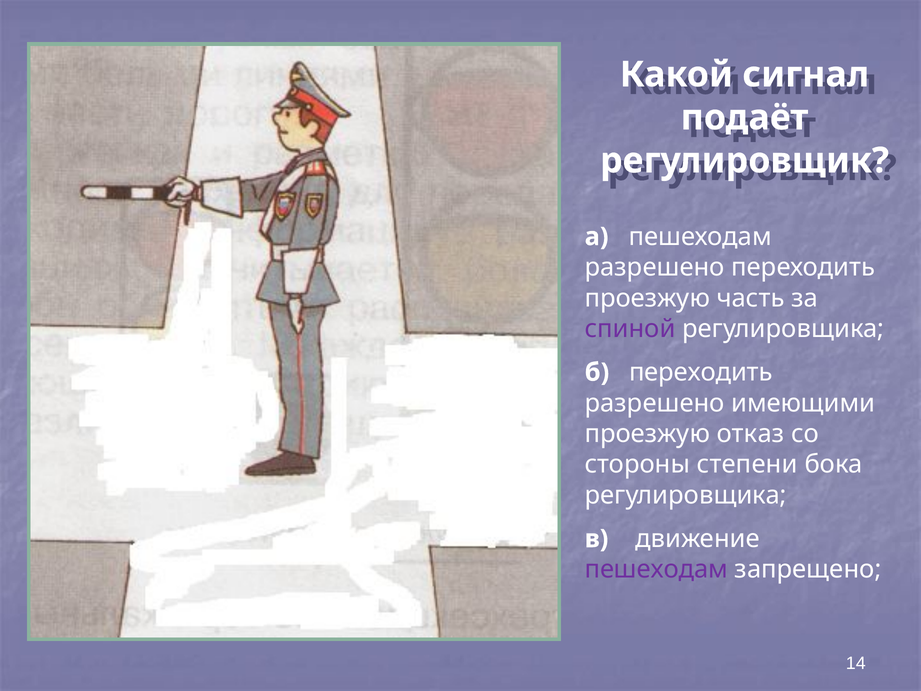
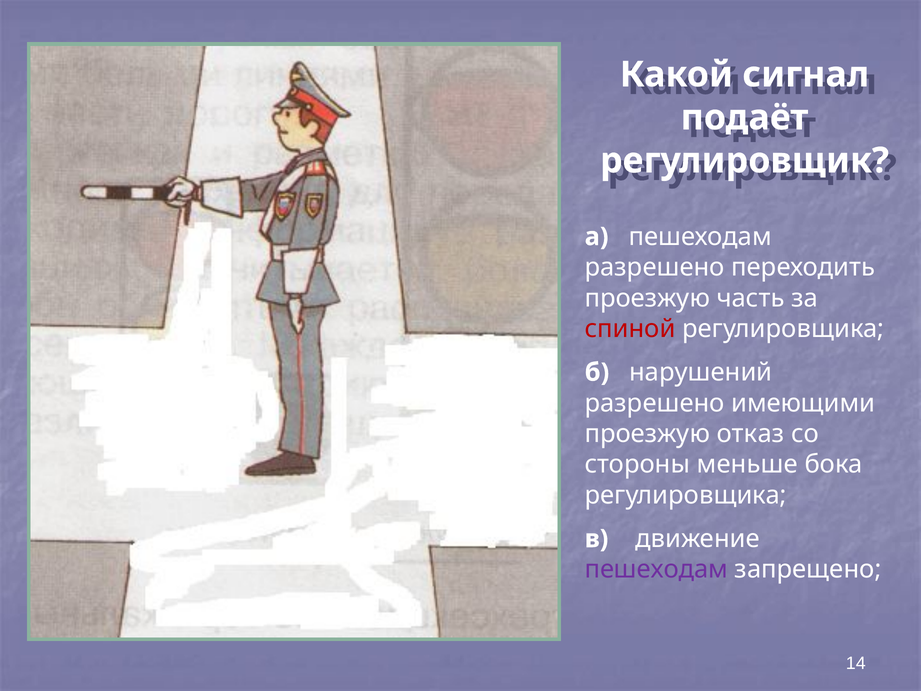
спиной colour: purple -> red
б переходить: переходить -> нарушений
степени: степени -> меньше
